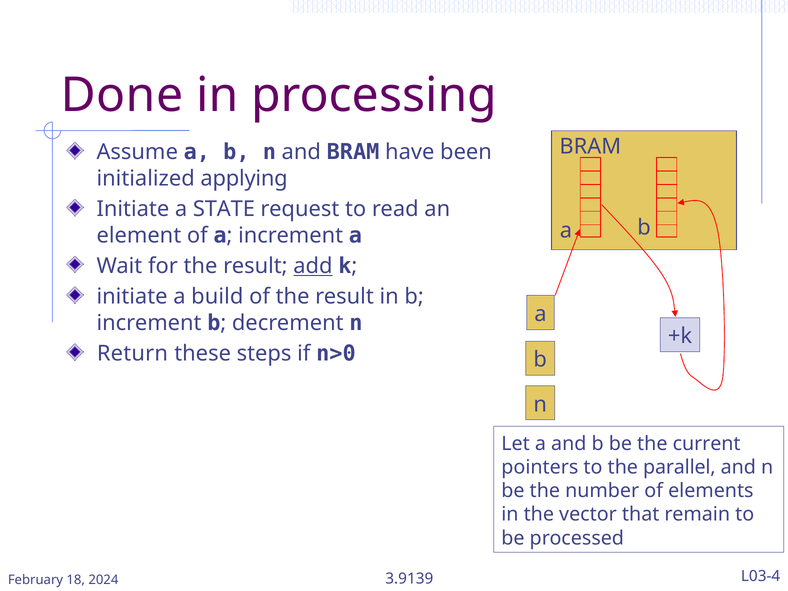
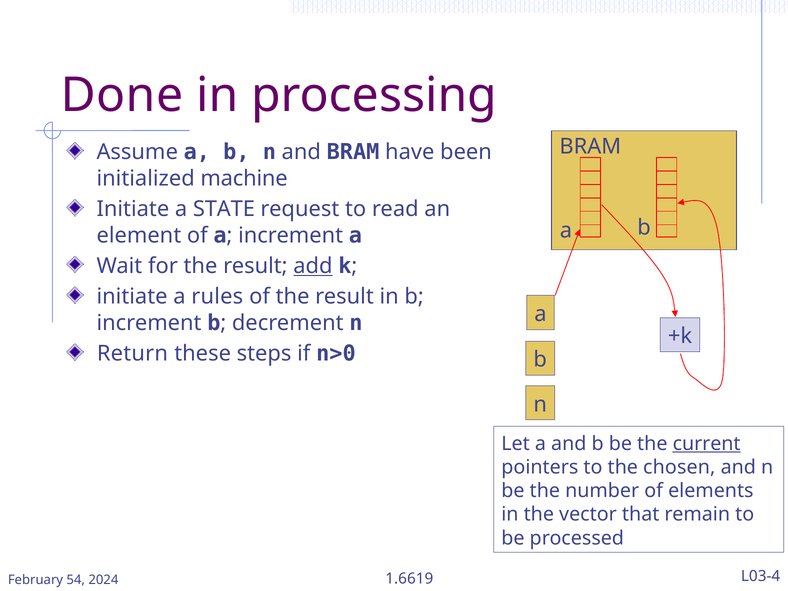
applying: applying -> machine
build: build -> rules
current underline: none -> present
parallel: parallel -> chosen
3.9139: 3.9139 -> 1.6619
18: 18 -> 54
